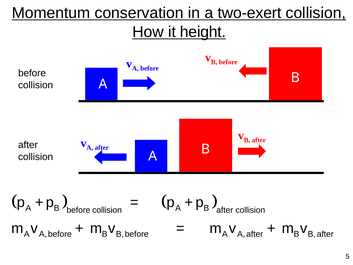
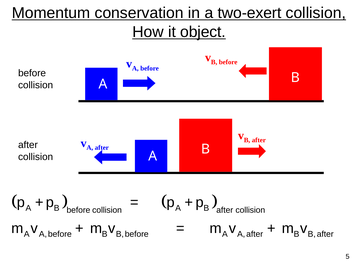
height: height -> object
